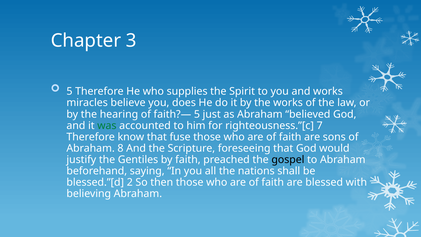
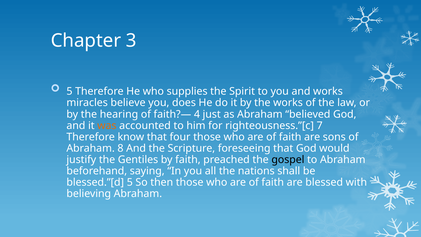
faith?— 5: 5 -> 4
was colour: green -> orange
fuse: fuse -> four
blessed.”[d 2: 2 -> 5
